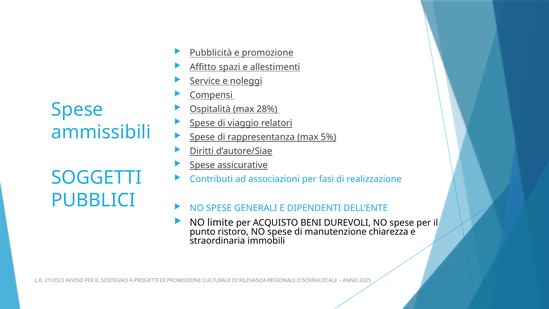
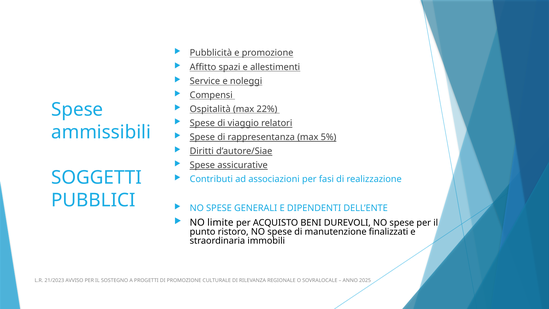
28%: 28% -> 22%
chiarezza: chiarezza -> finalizzati
